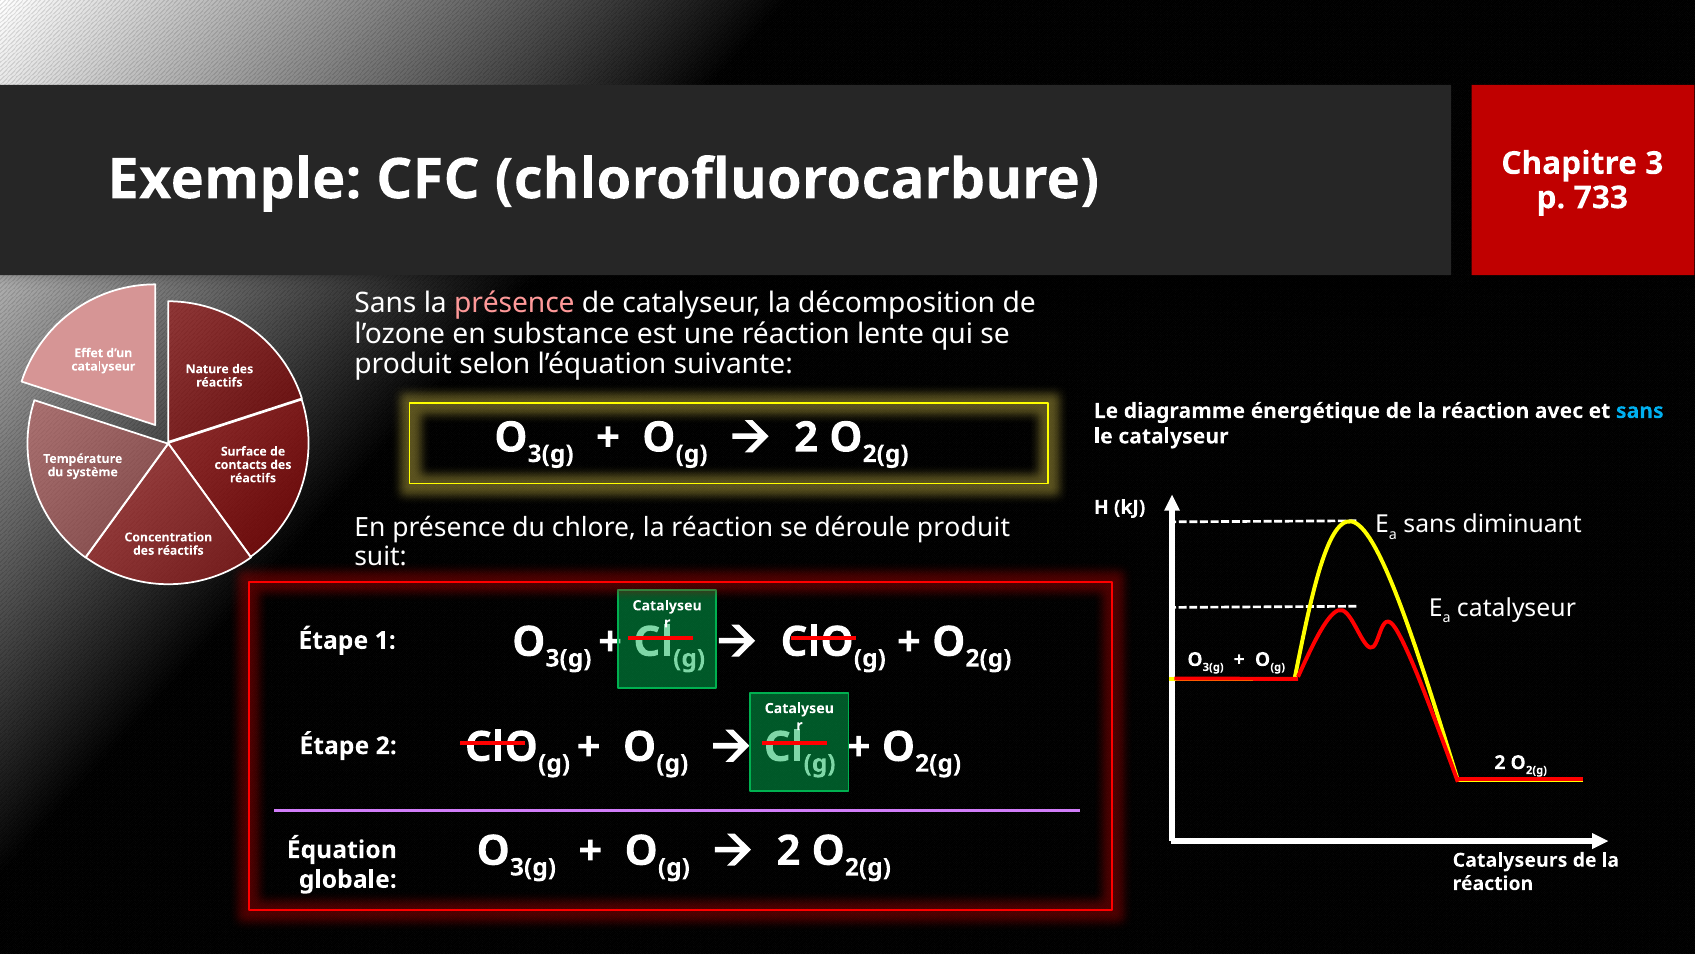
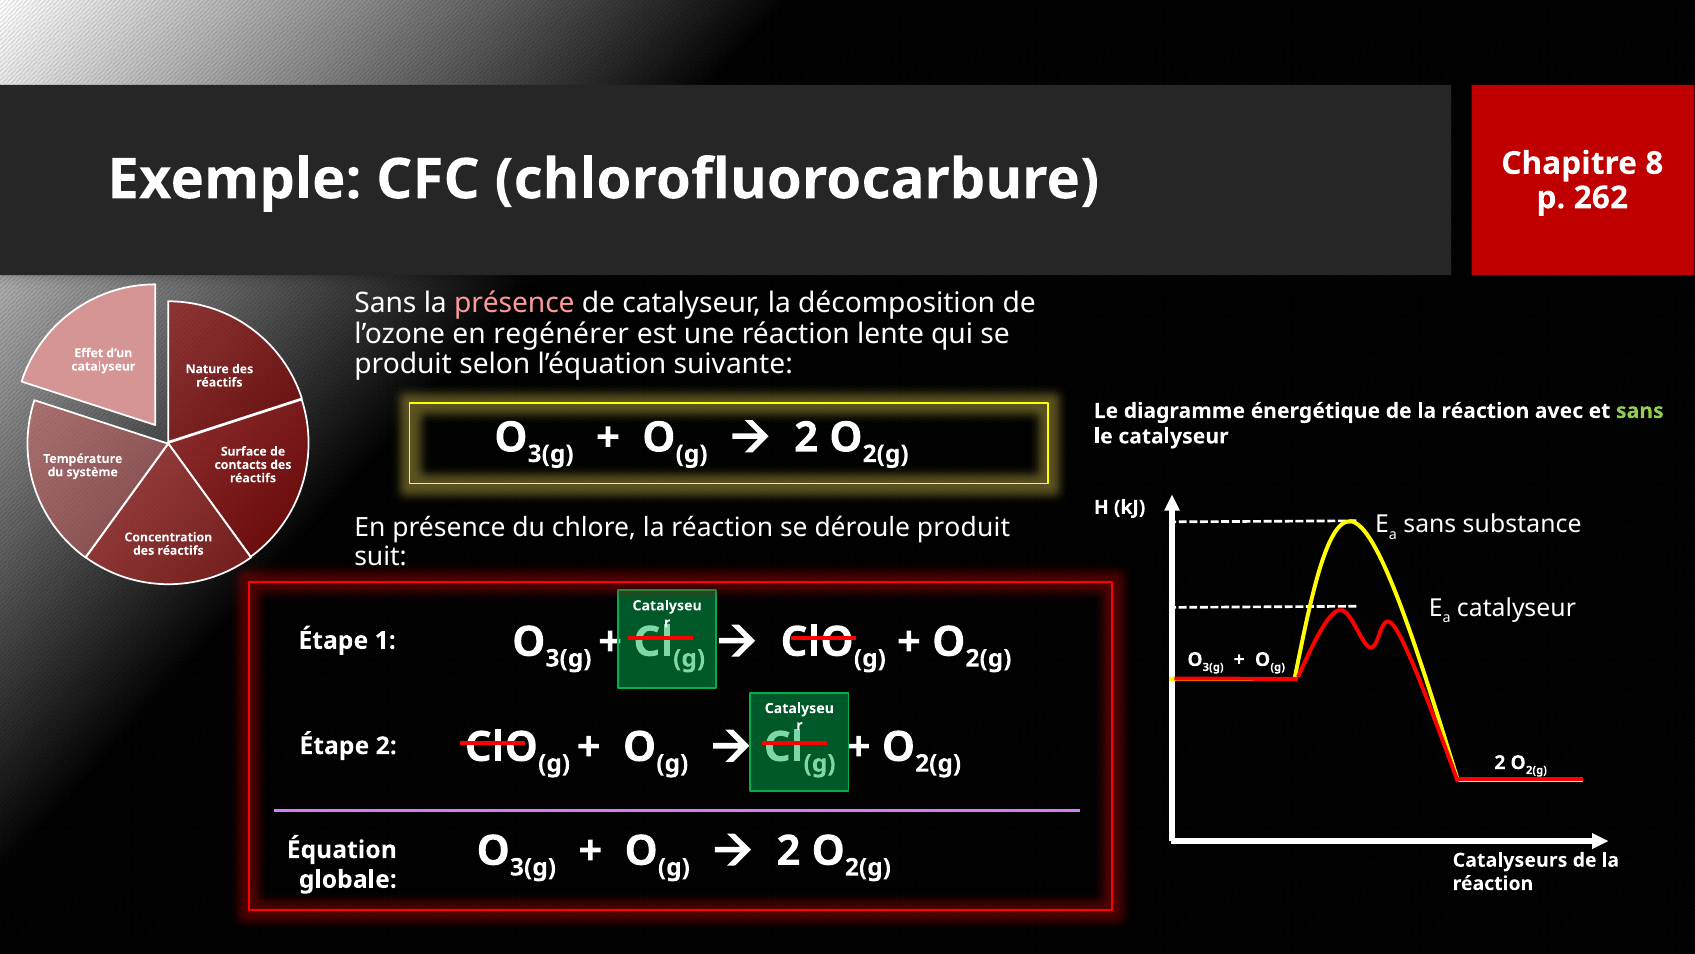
3: 3 -> 8
733: 733 -> 262
substance: substance -> regénérer
sans at (1640, 411) colour: light blue -> light green
diminuant: diminuant -> substance
